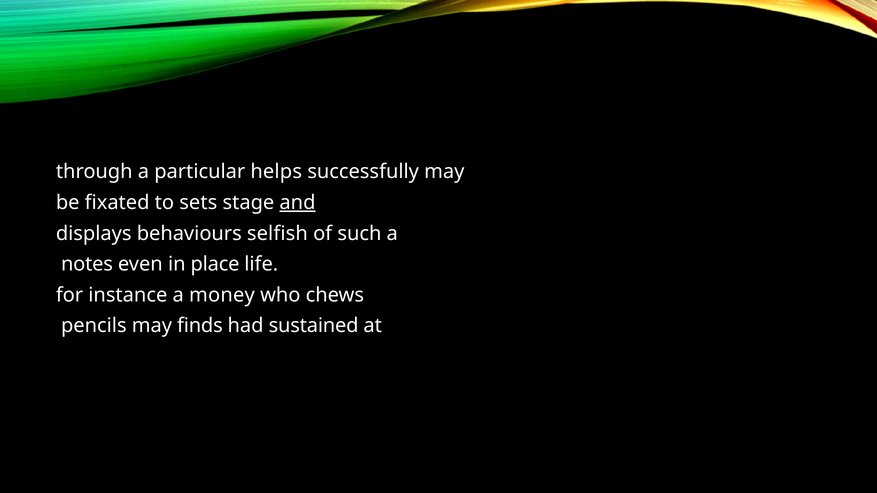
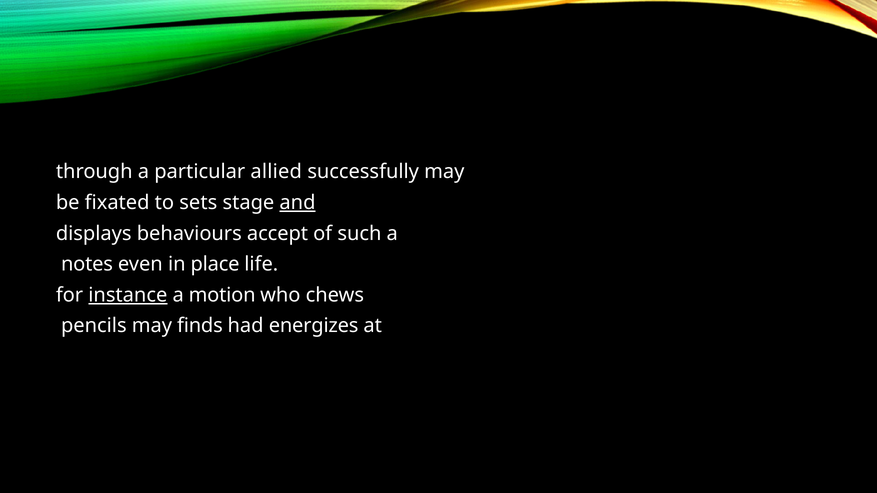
helps: helps -> allied
selfish: selfish -> accept
instance underline: none -> present
money: money -> motion
sustained: sustained -> energizes
